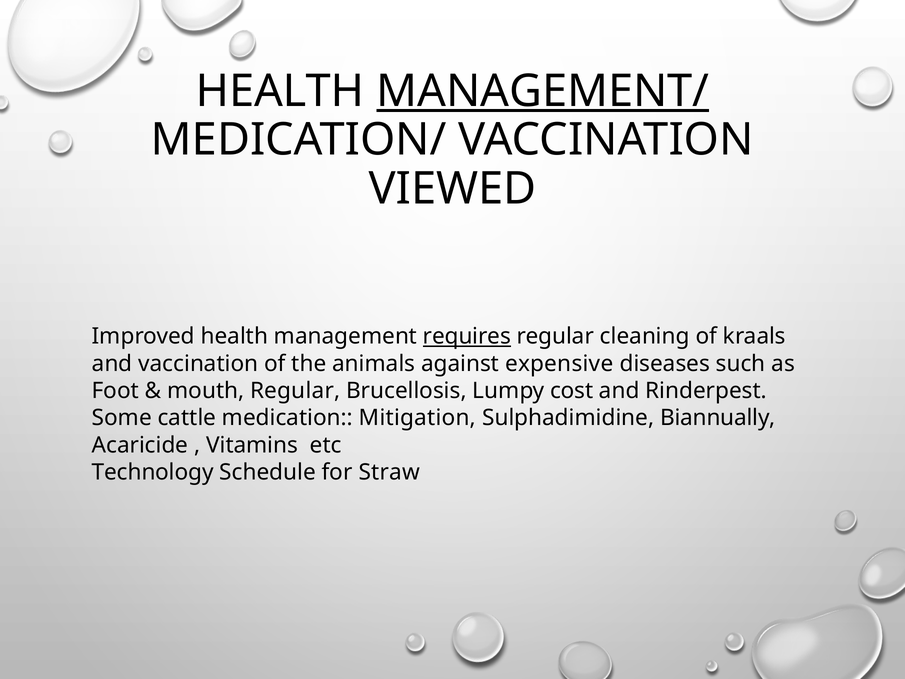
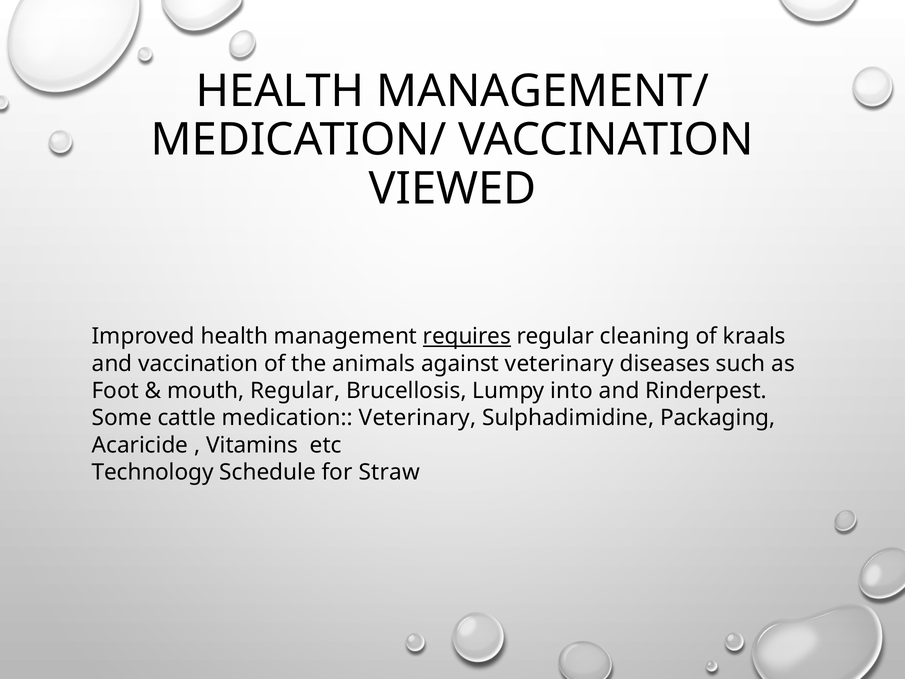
MANAGEMENT/ underline: present -> none
against expensive: expensive -> veterinary
cost: cost -> into
medication Mitigation: Mitigation -> Veterinary
Biannually: Biannually -> Packaging
